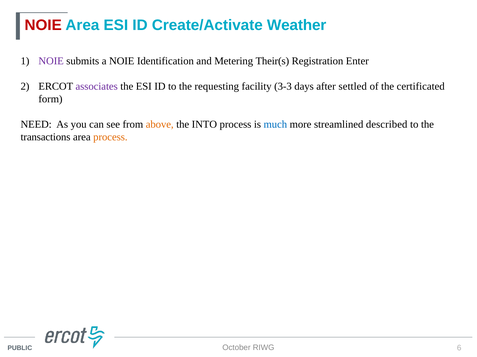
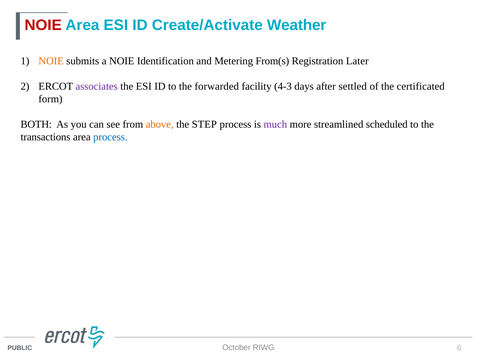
NOIE at (51, 61) colour: purple -> orange
Their(s: Their(s -> From(s
Enter: Enter -> Later
requesting: requesting -> forwarded
3-3: 3-3 -> 4-3
NEED: NEED -> BOTH
INTO: INTO -> STEP
much colour: blue -> purple
described: described -> scheduled
process at (110, 137) colour: orange -> blue
